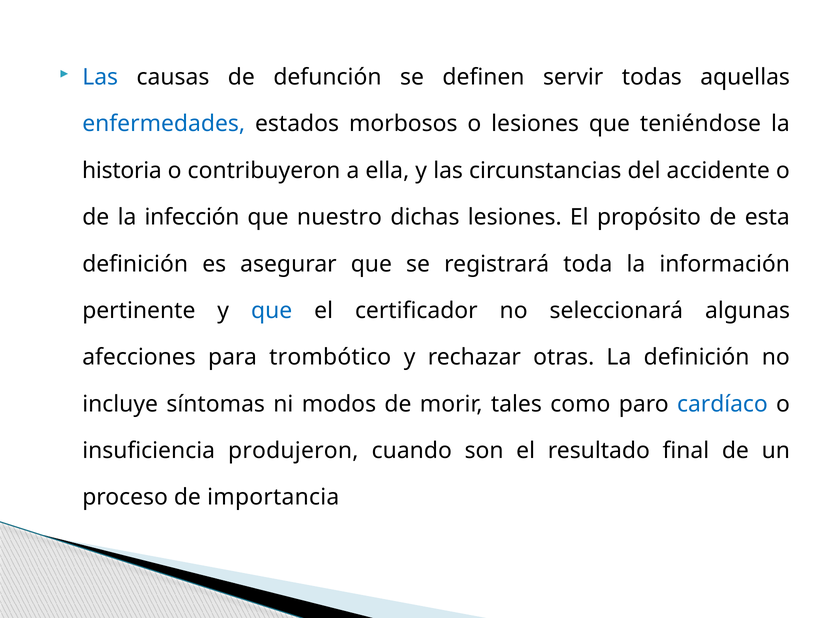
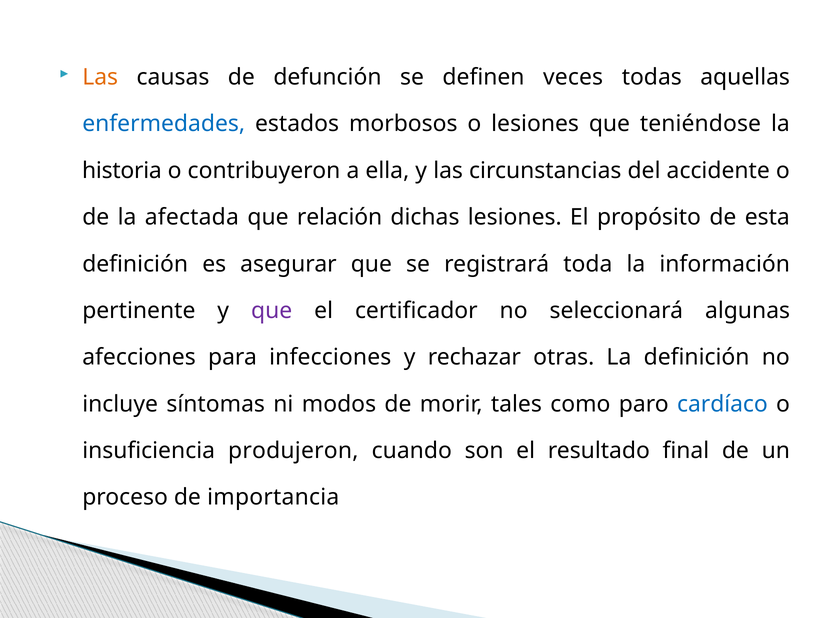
Las at (100, 77) colour: blue -> orange
servir: servir -> veces
infección: infección -> afectada
nuestro: nuestro -> relación
que at (272, 311) colour: blue -> purple
trombótico: trombótico -> infecciones
